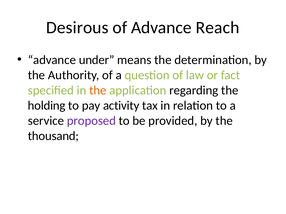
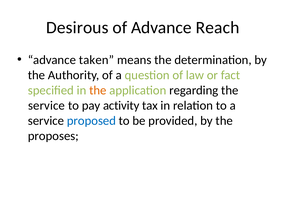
under: under -> taken
holding at (47, 106): holding -> service
proposed colour: purple -> blue
thousand: thousand -> proposes
